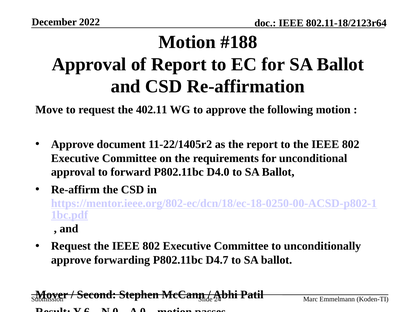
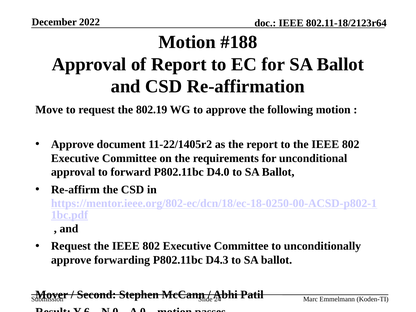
402.11: 402.11 -> 802.19
D4.7: D4.7 -> D4.3
